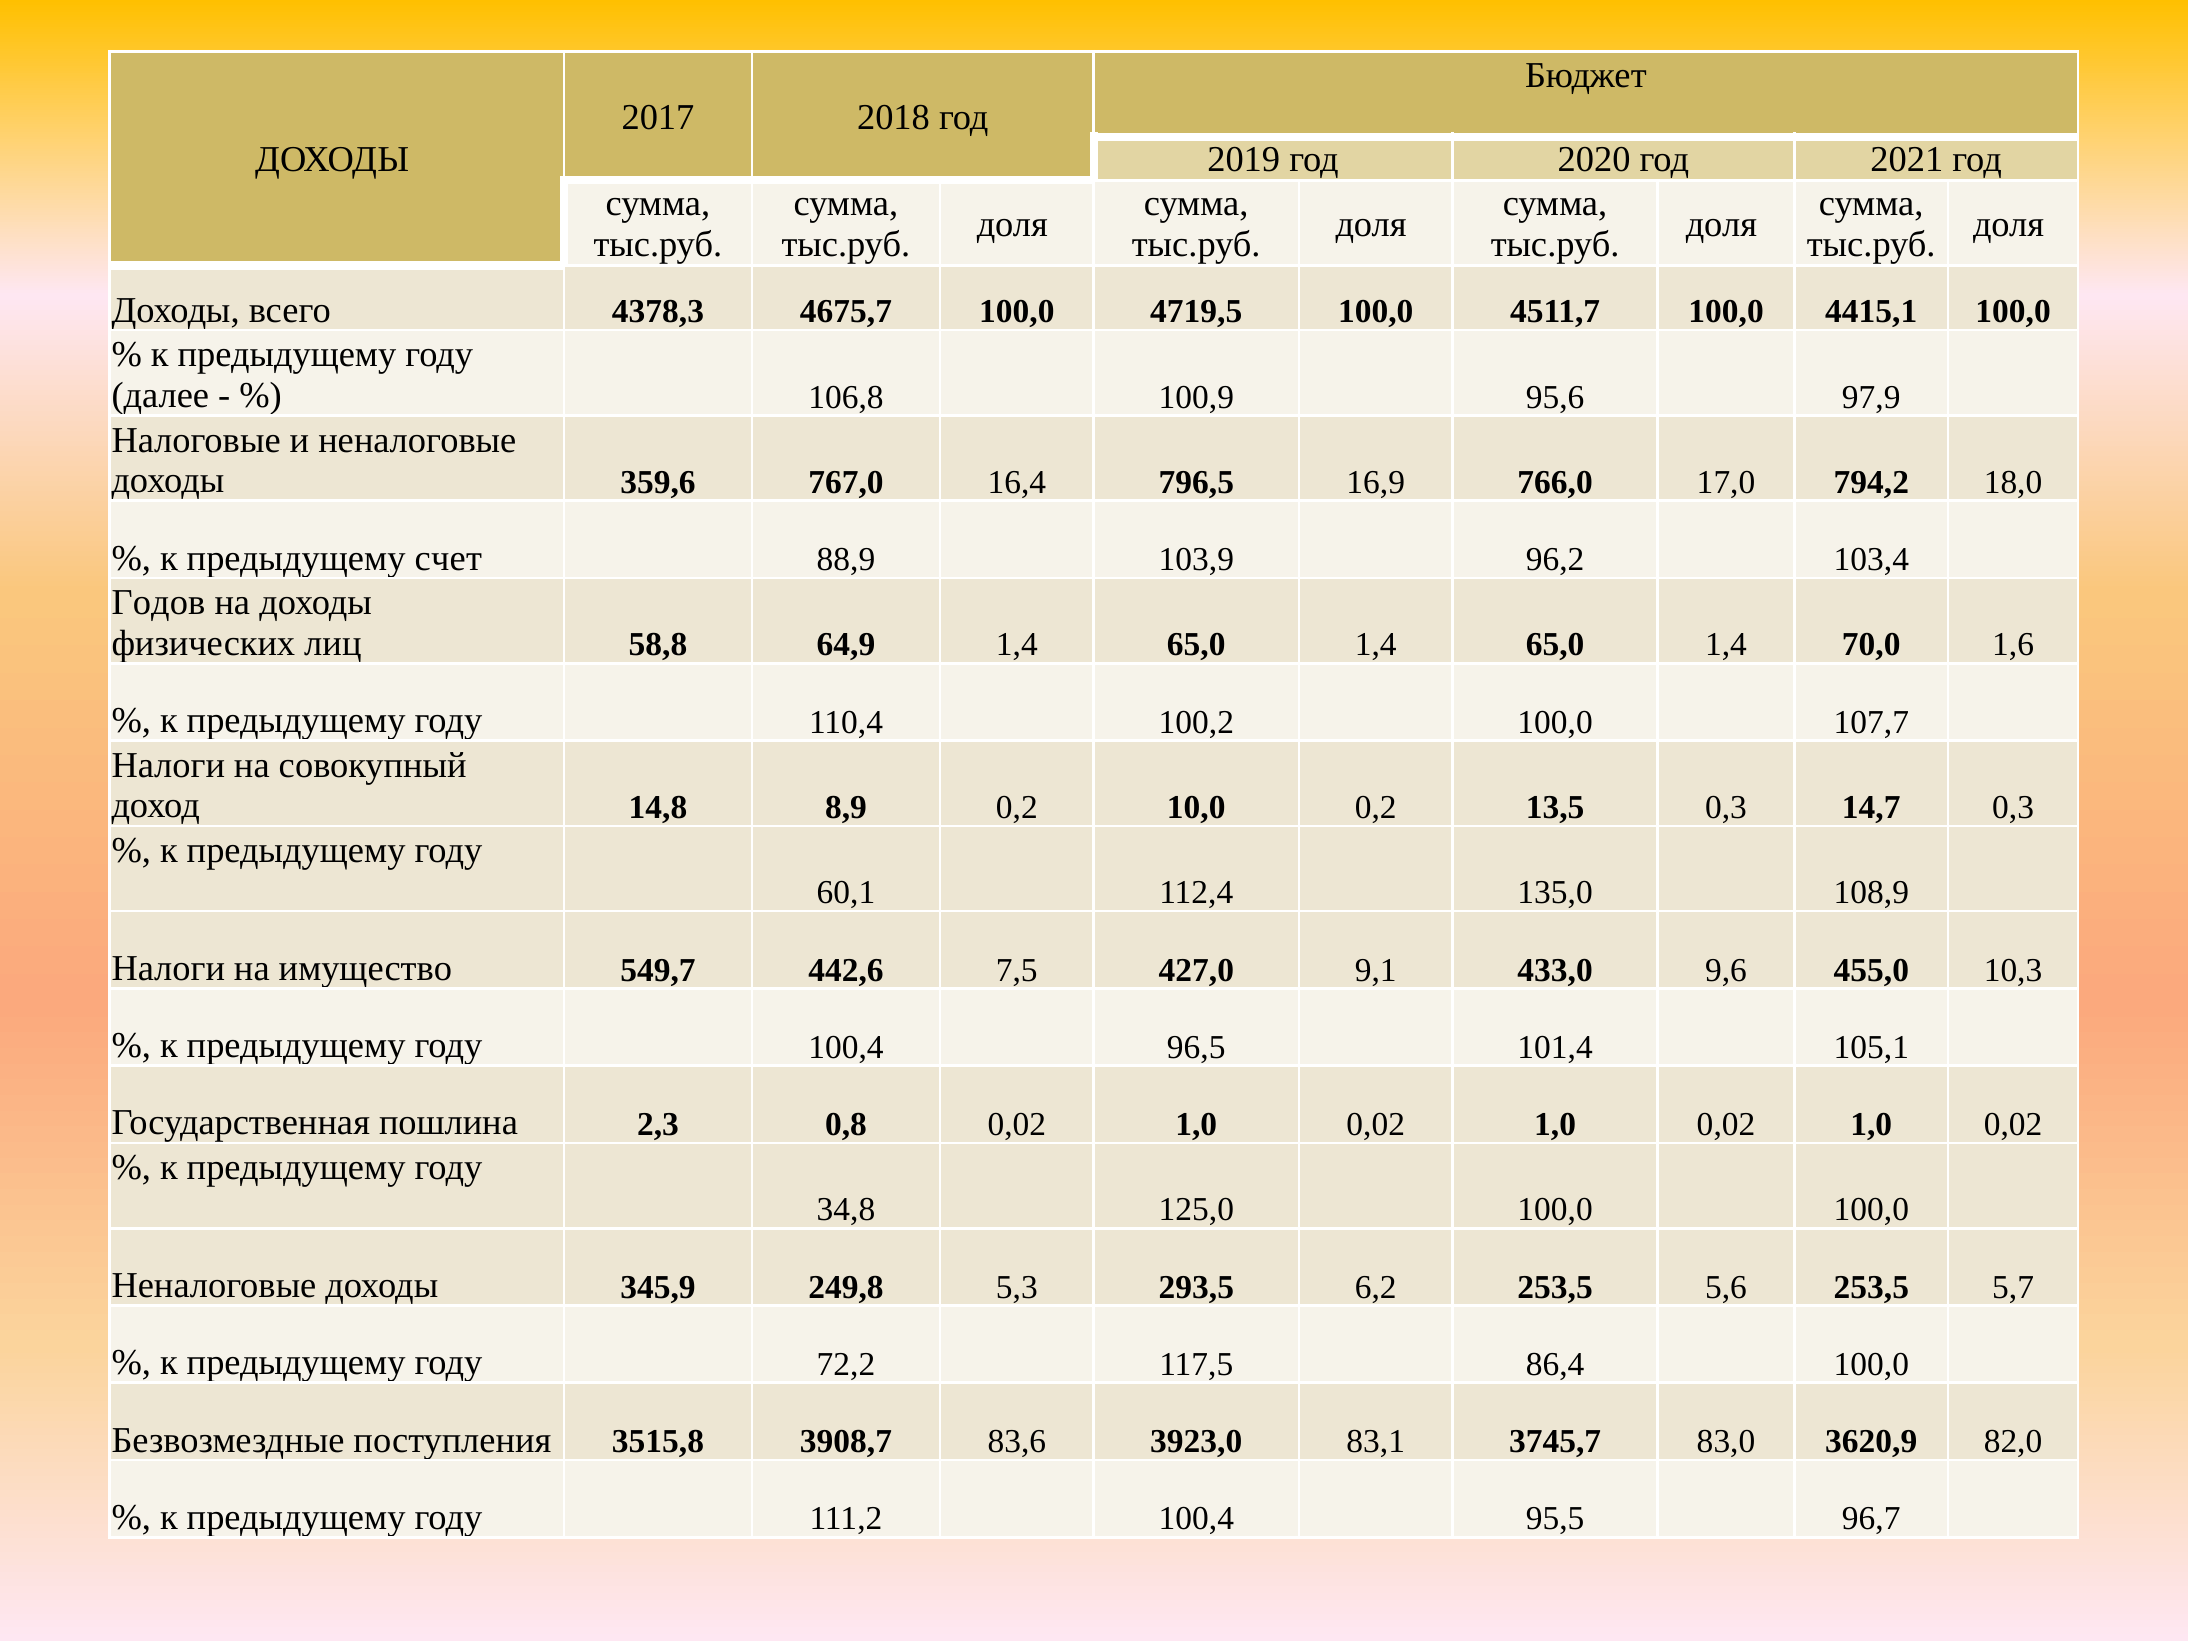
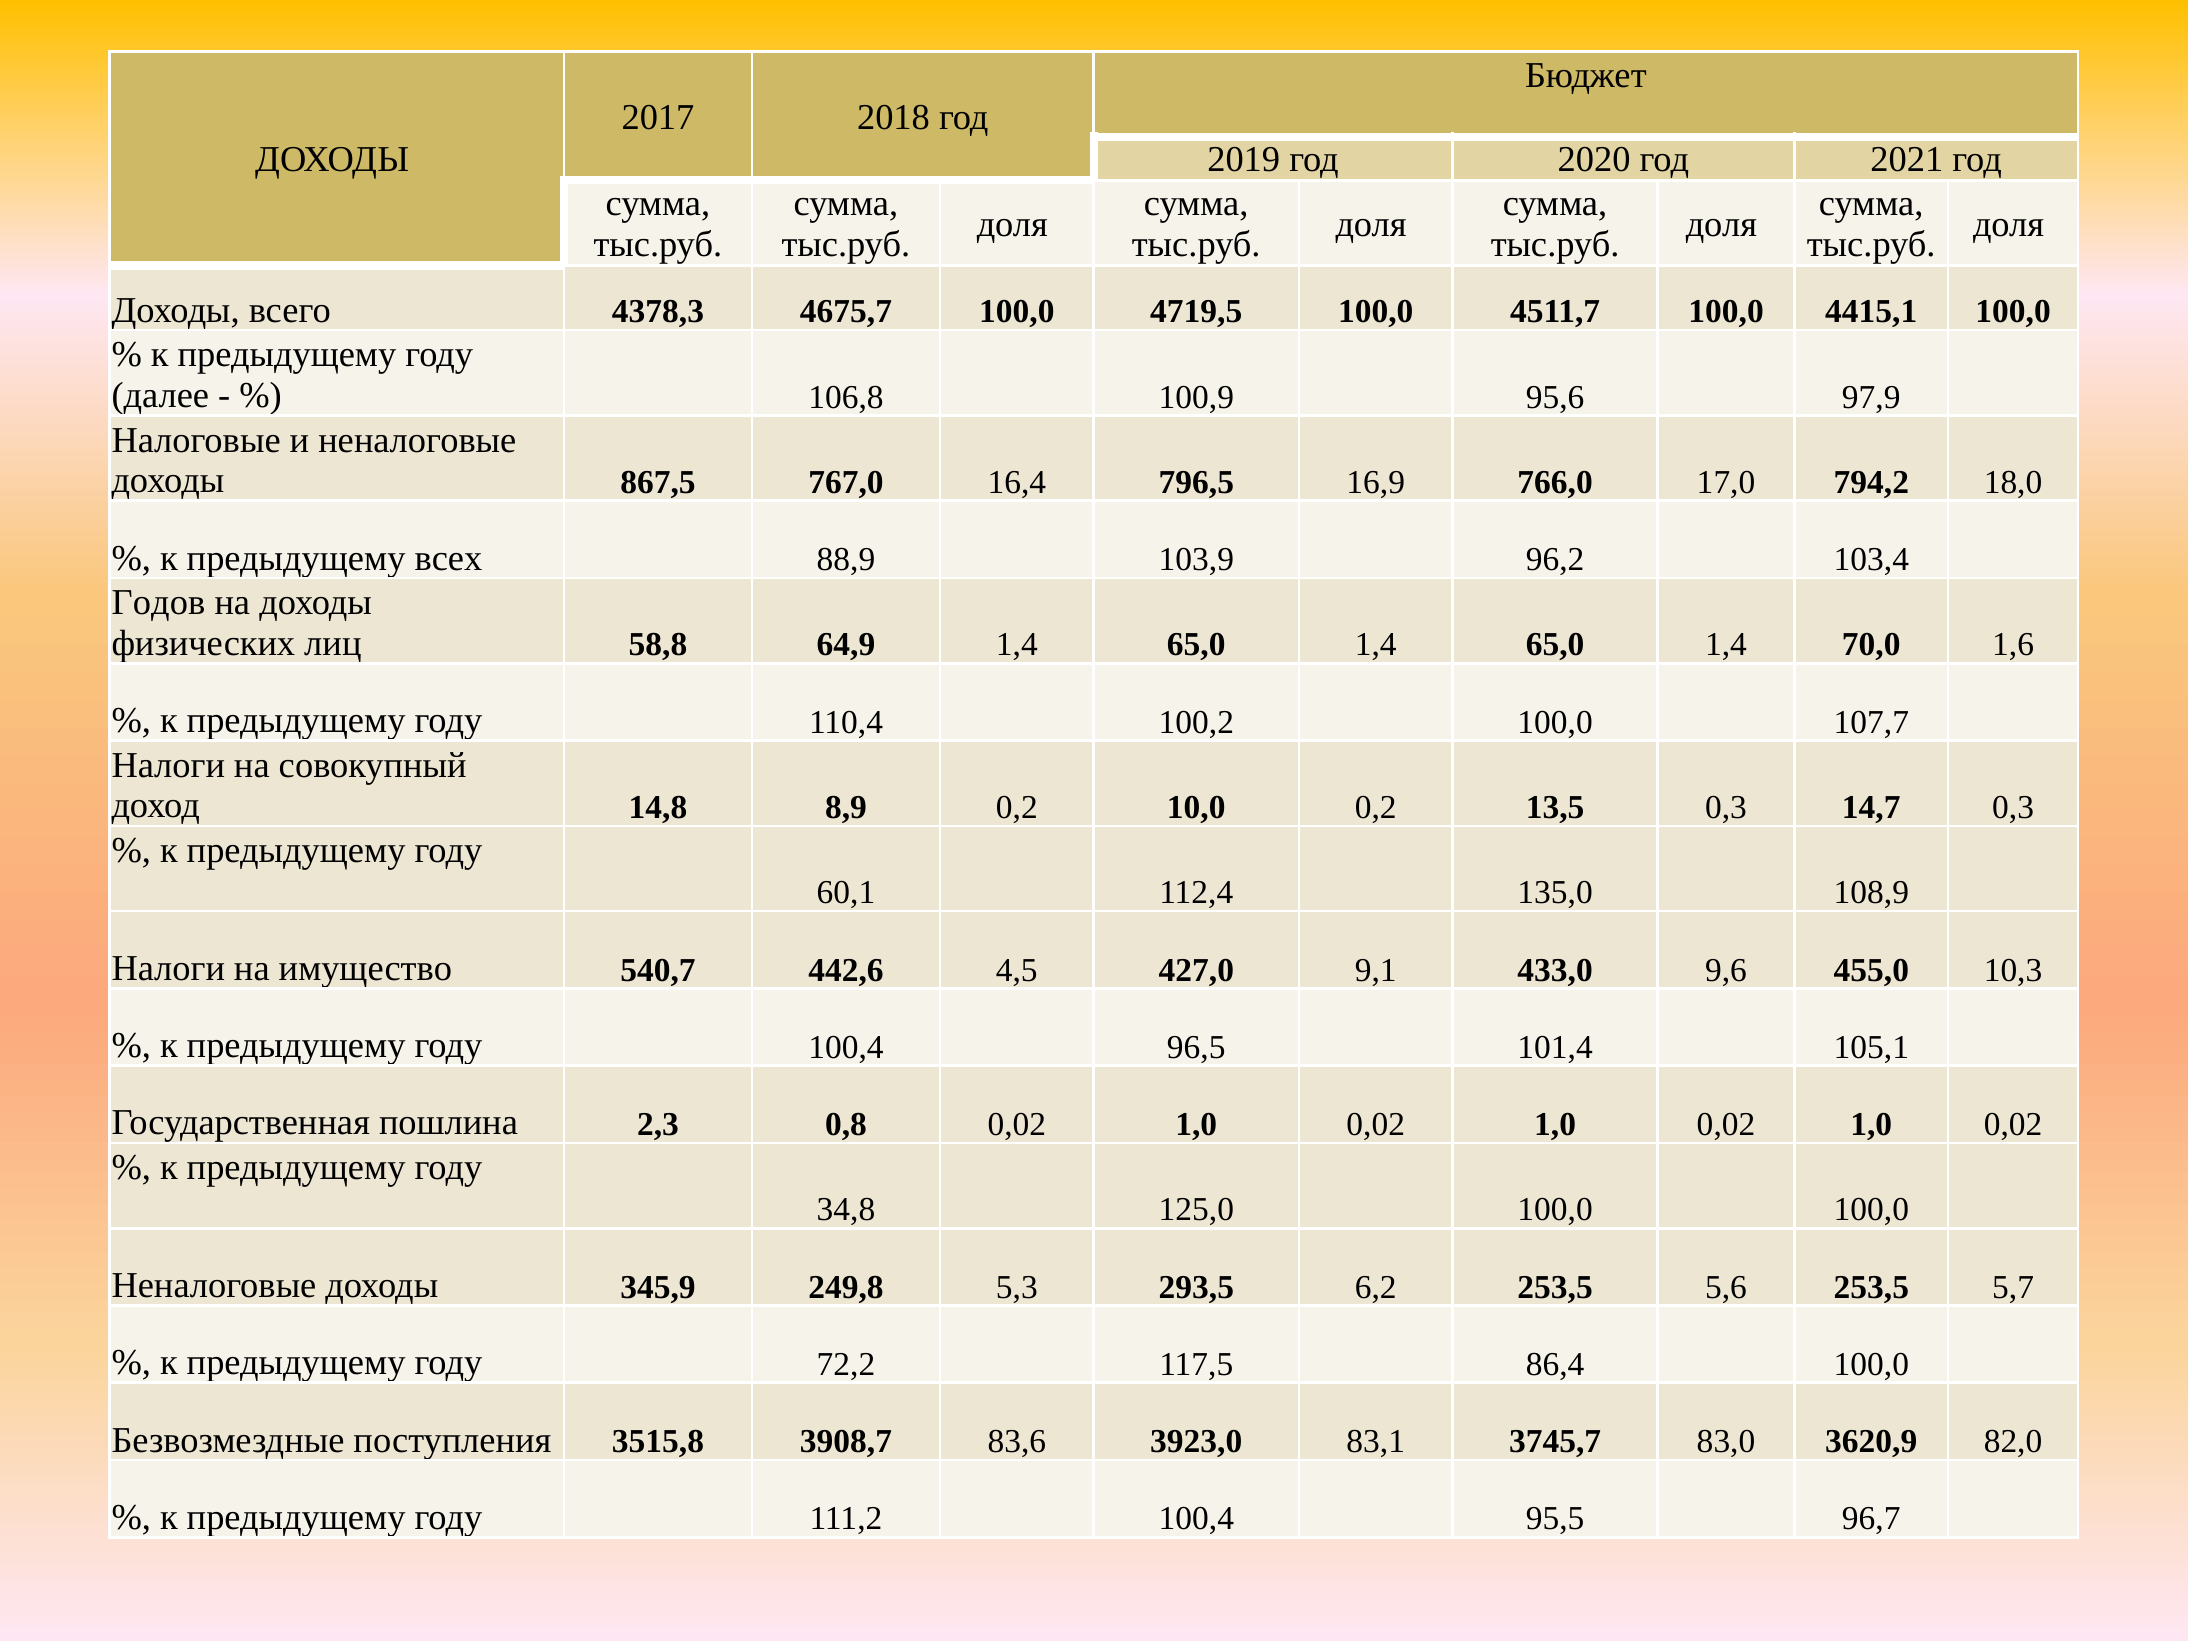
359,6: 359,6 -> 867,5
счет: счет -> всех
549,7: 549,7 -> 540,7
7,5: 7,5 -> 4,5
